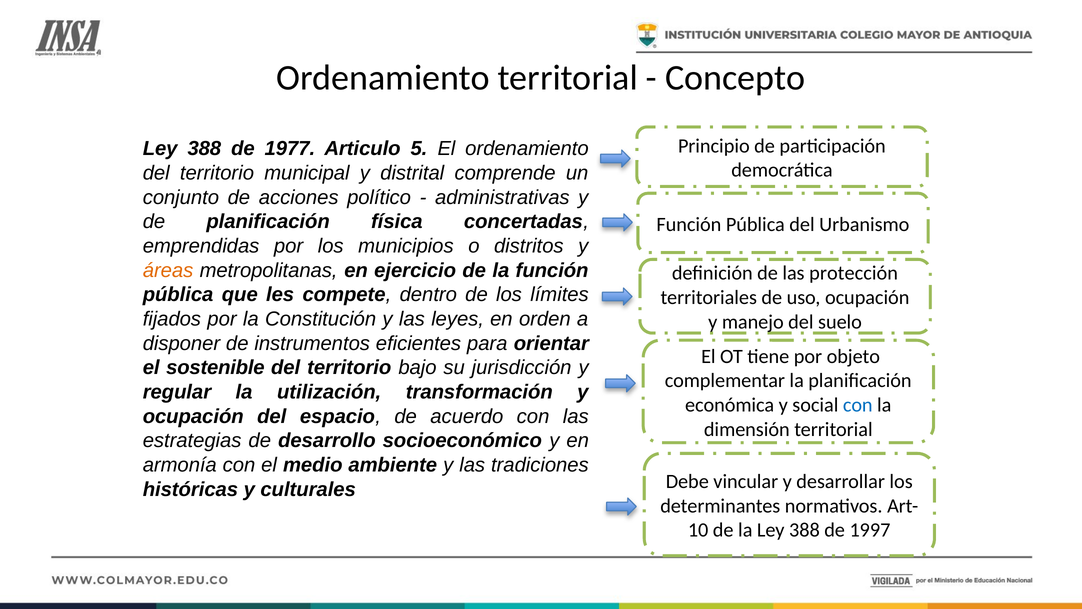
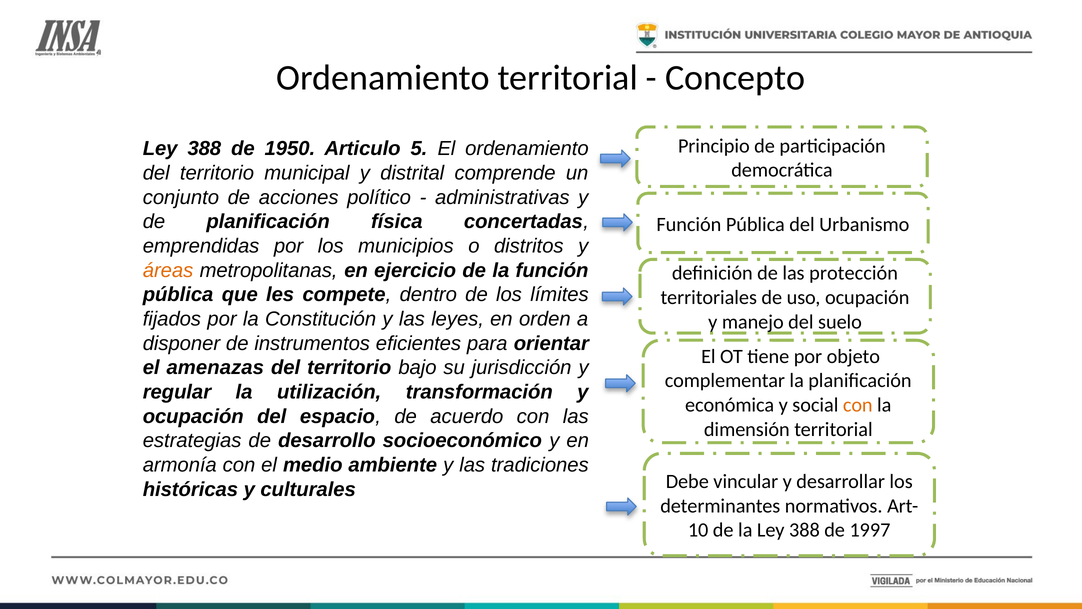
1977: 1977 -> 1950
sostenible: sostenible -> amenazas
con at (858, 405) colour: blue -> orange
